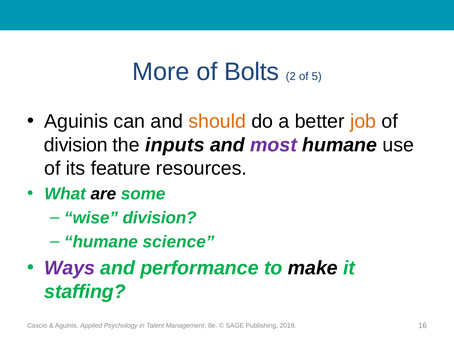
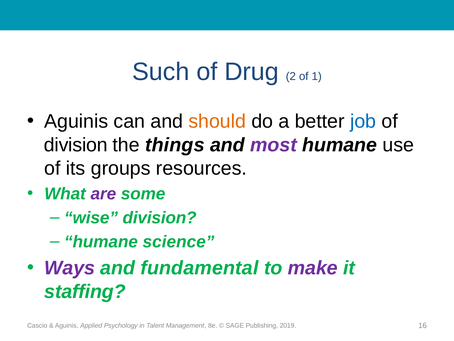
More: More -> Such
Bolts: Bolts -> Drug
5: 5 -> 1
job colour: orange -> blue
inputs: inputs -> things
feature: feature -> groups
are colour: black -> purple
performance: performance -> fundamental
make colour: black -> purple
